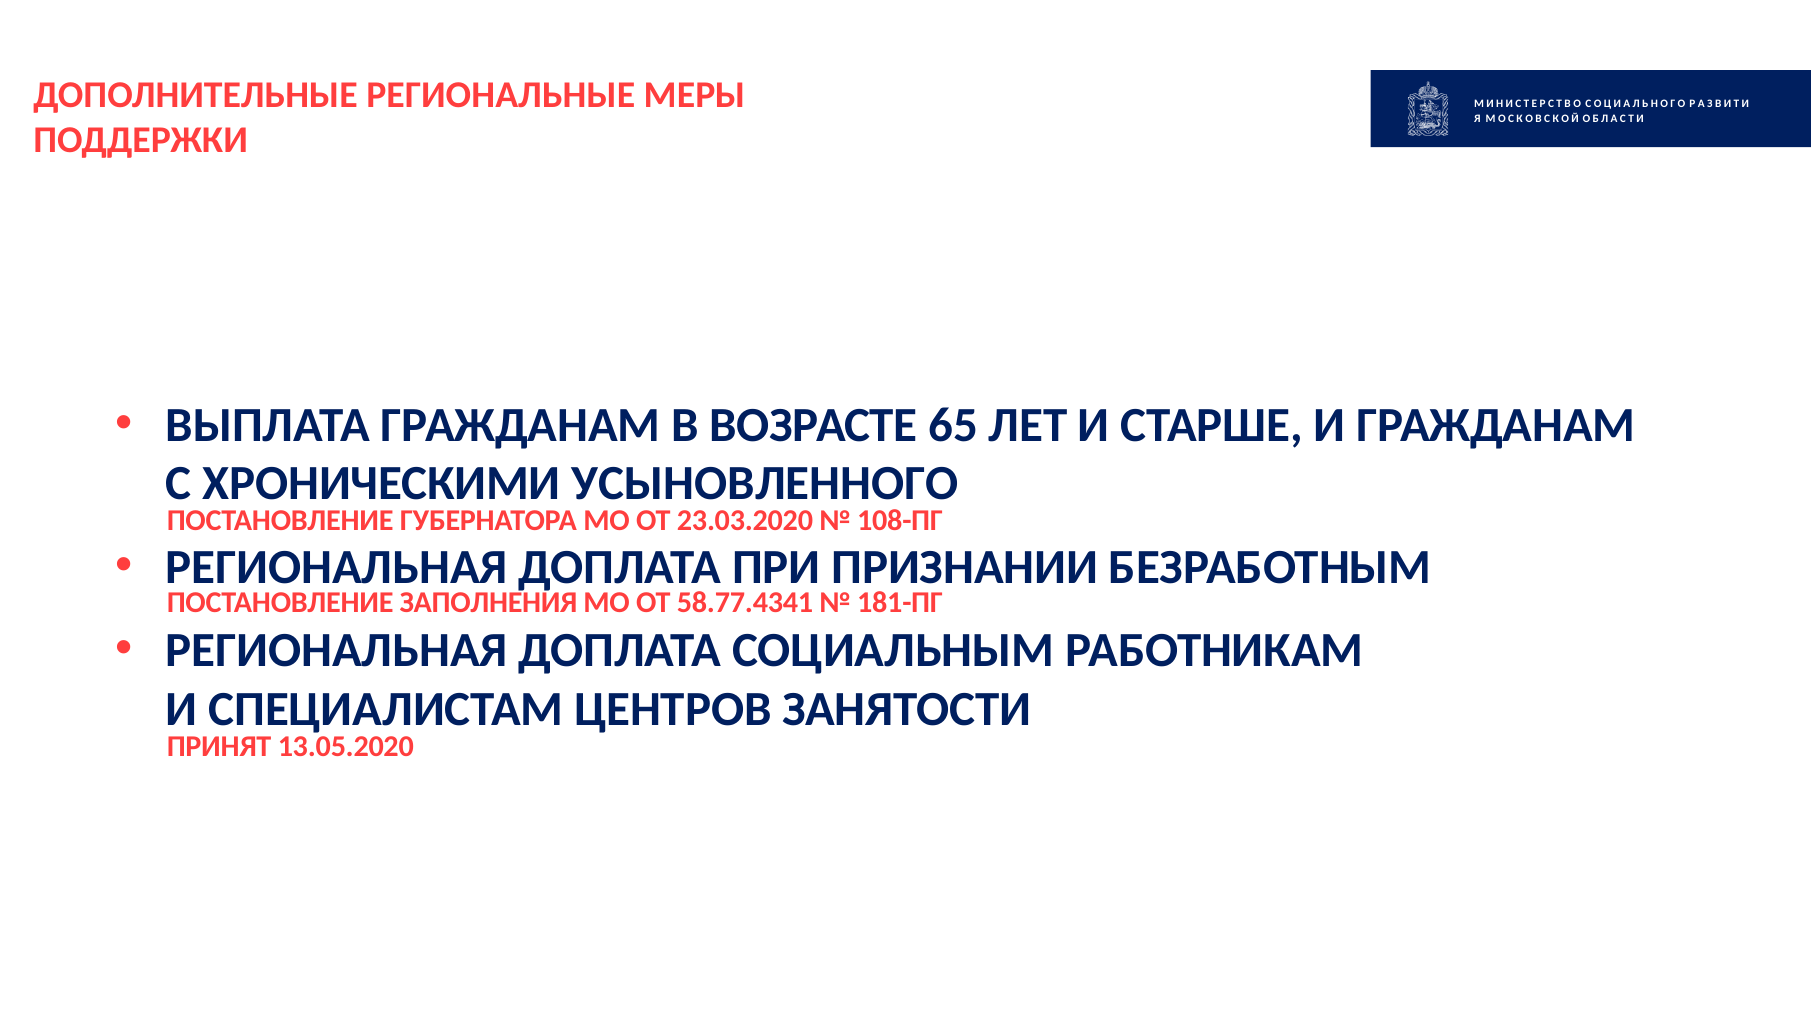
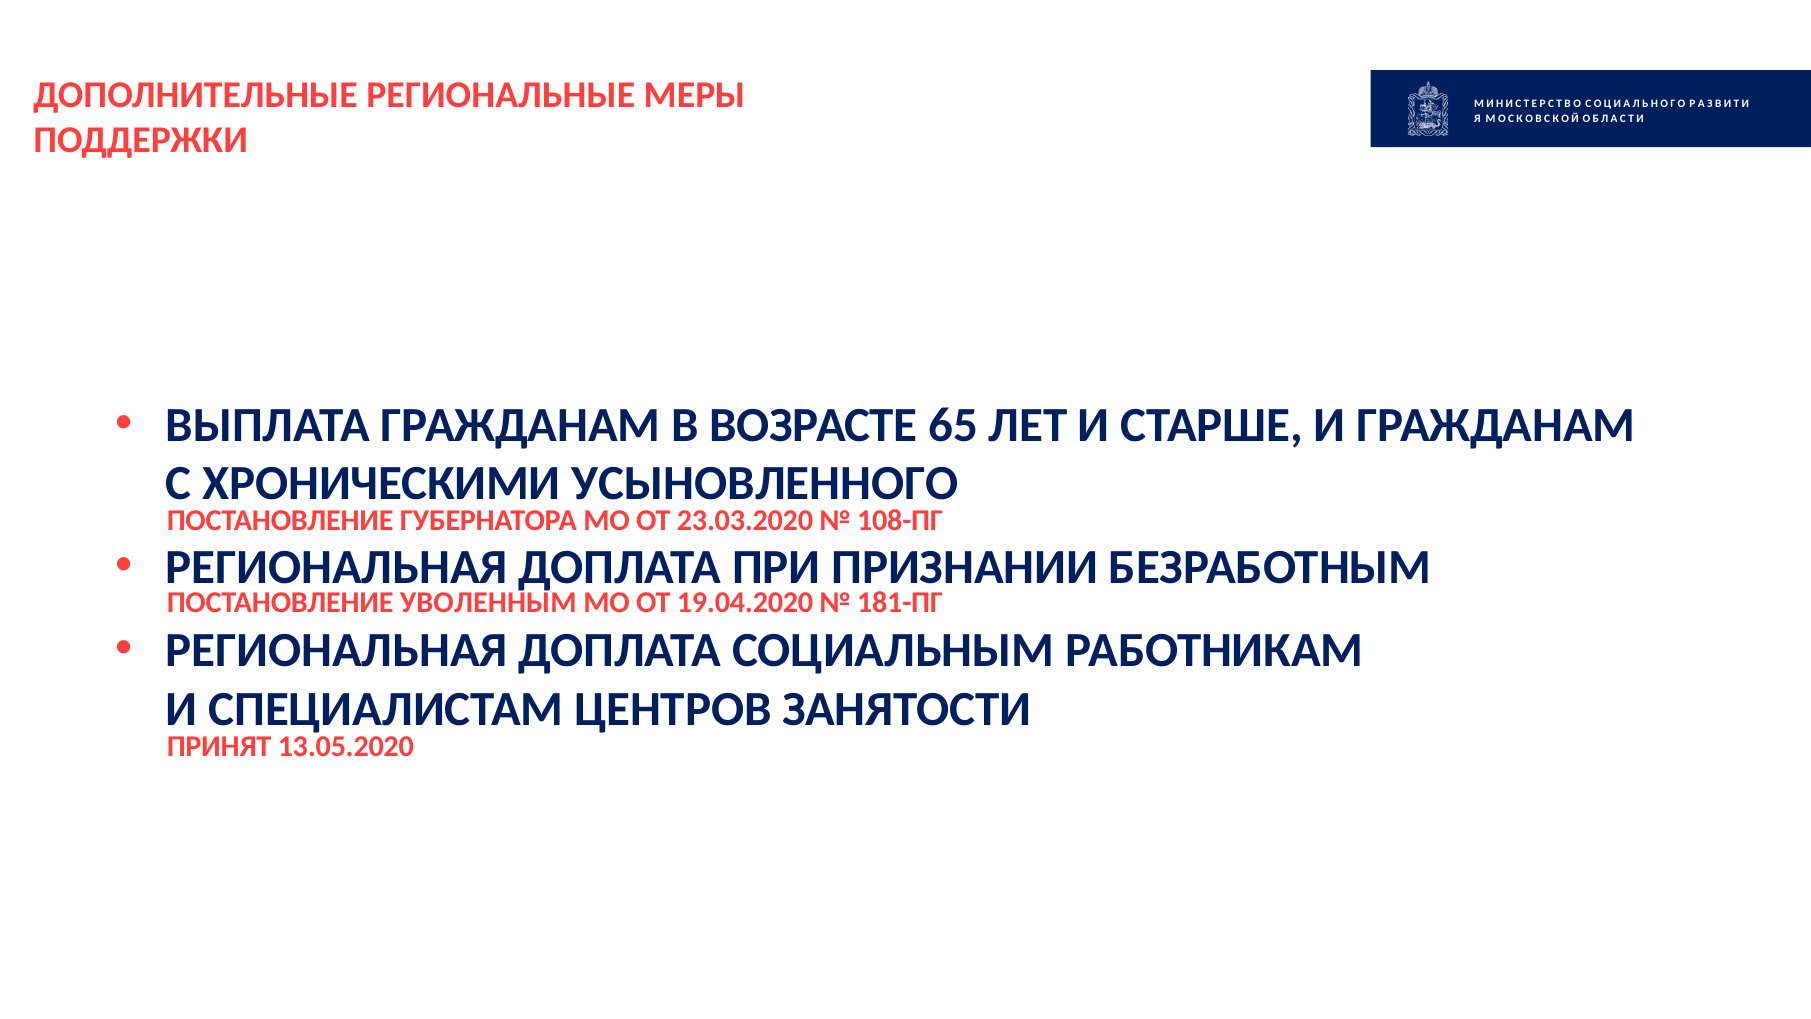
ЗАПОЛНЕНИЯ: ЗАПОЛНЕНИЯ -> УВОЛЕННЫМ
58.77.4341: 58.77.4341 -> 19.04.2020
